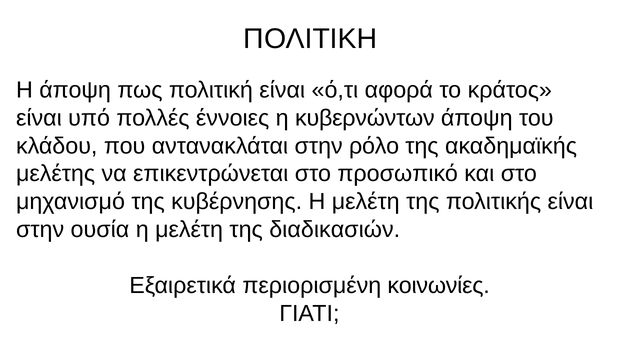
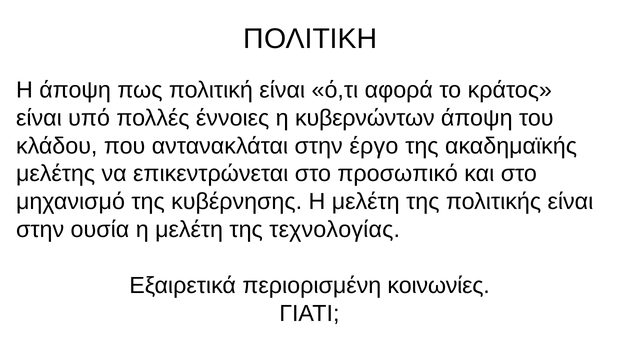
ρόλο: ρόλο -> έργο
διαδικασιών: διαδικασιών -> τεχνολογίας
